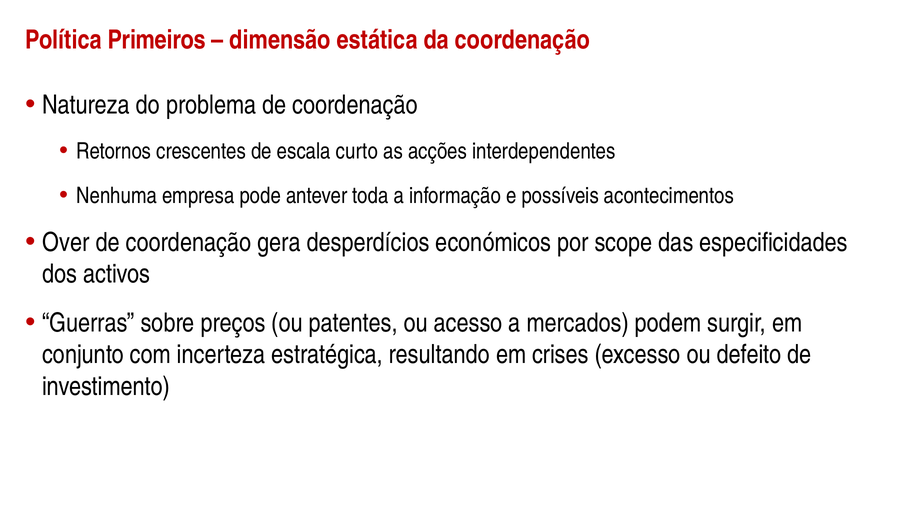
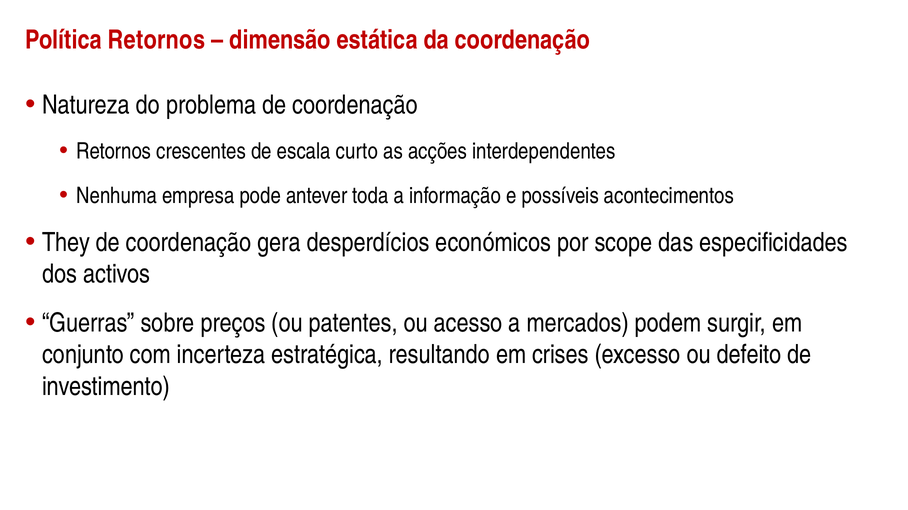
Política Primeiros: Primeiros -> Retornos
Over: Over -> They
